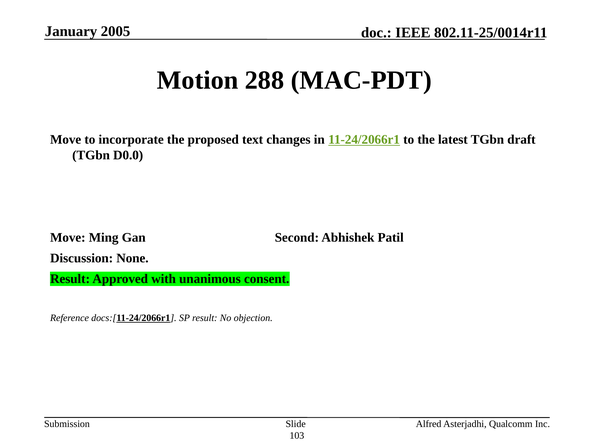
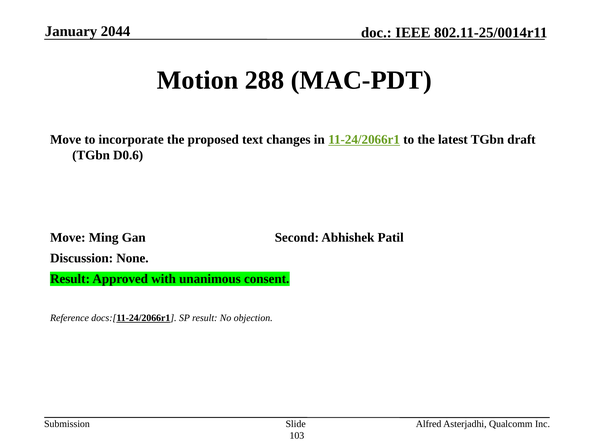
2005: 2005 -> 2044
D0.0: D0.0 -> D0.6
